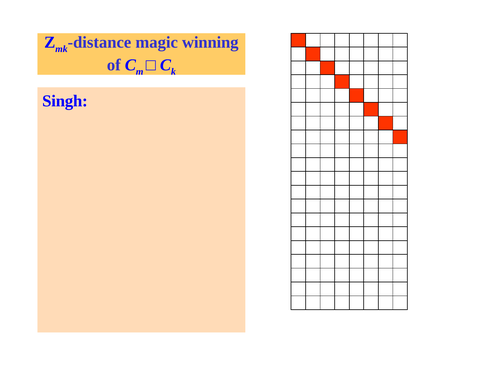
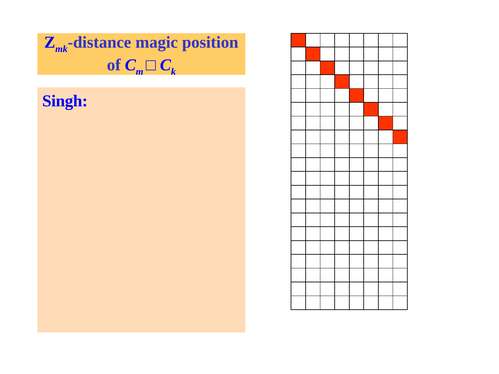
winning: winning -> position
